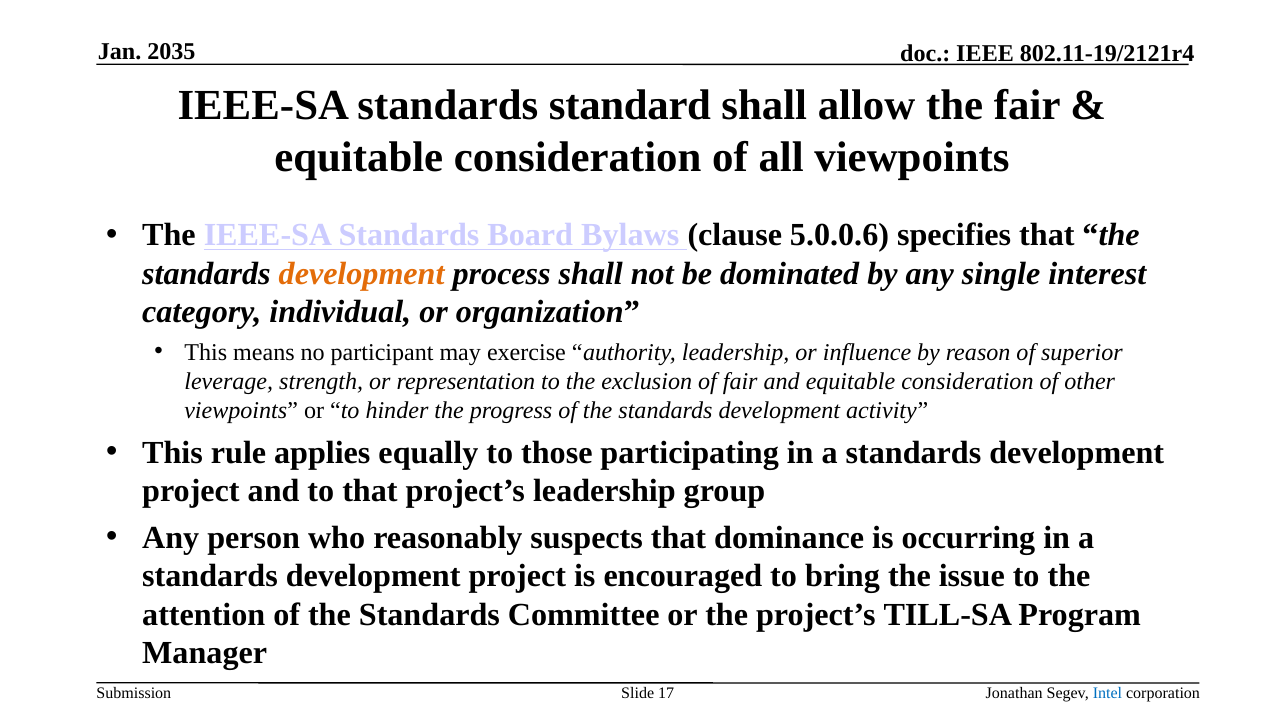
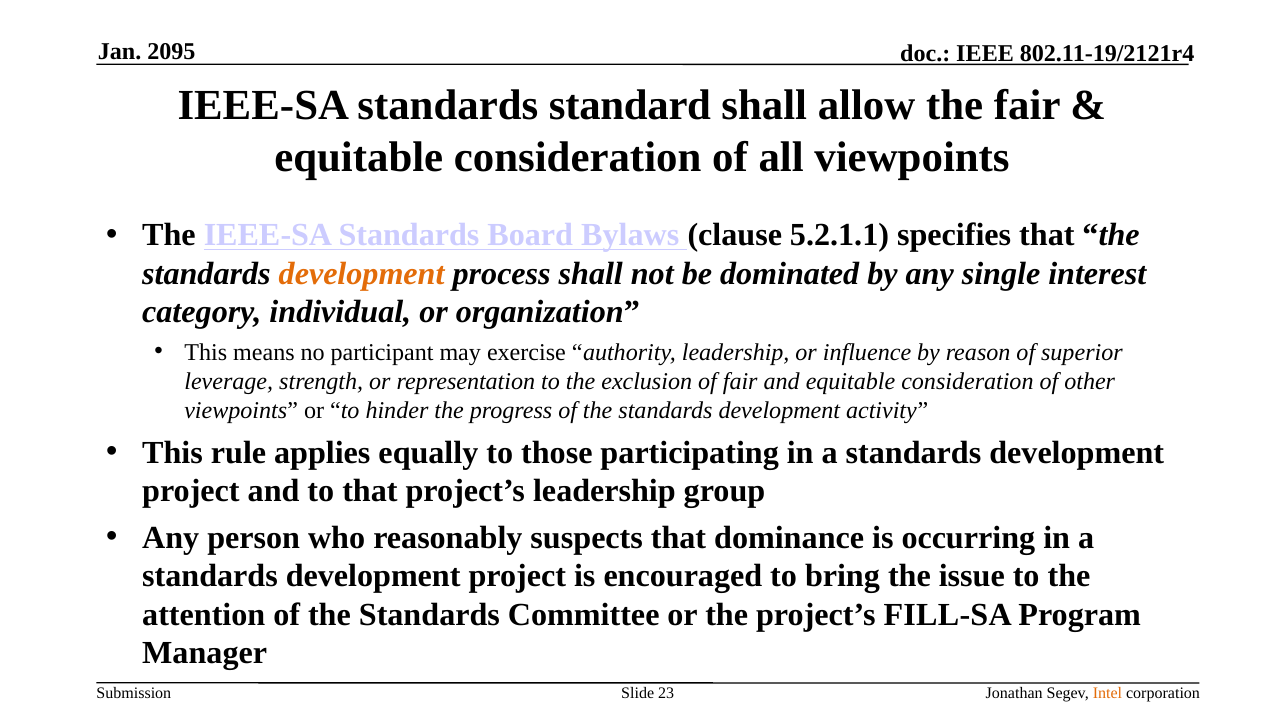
2035: 2035 -> 2095
5.0.0.6: 5.0.0.6 -> 5.2.1.1
TILL-SA: TILL-SA -> FILL-SA
17: 17 -> 23
Intel colour: blue -> orange
